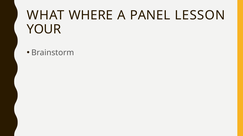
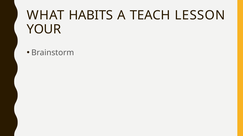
WHERE: WHERE -> HABITS
PANEL: PANEL -> TEACH
